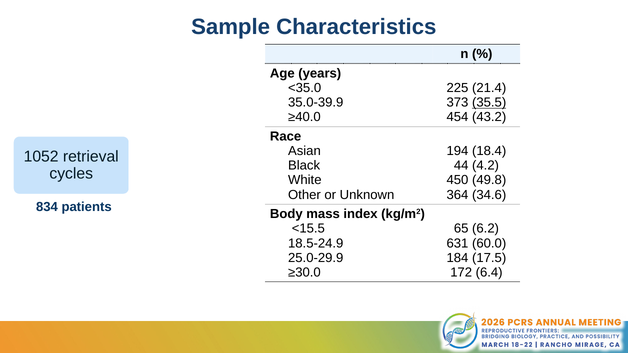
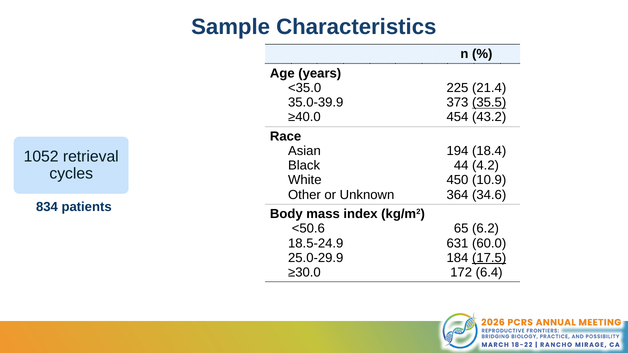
49.8: 49.8 -> 10.9
<15.5: <15.5 -> <50.6
17.5 underline: none -> present
